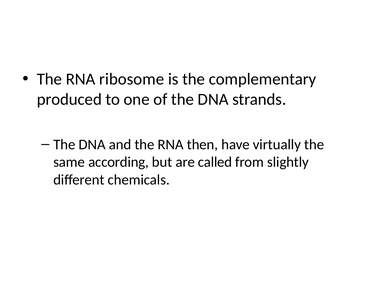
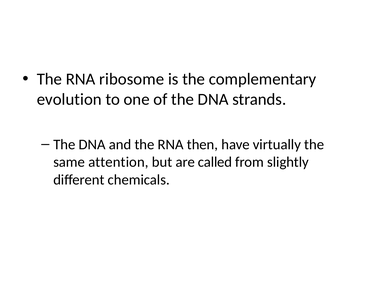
produced: produced -> evolution
according: according -> attention
